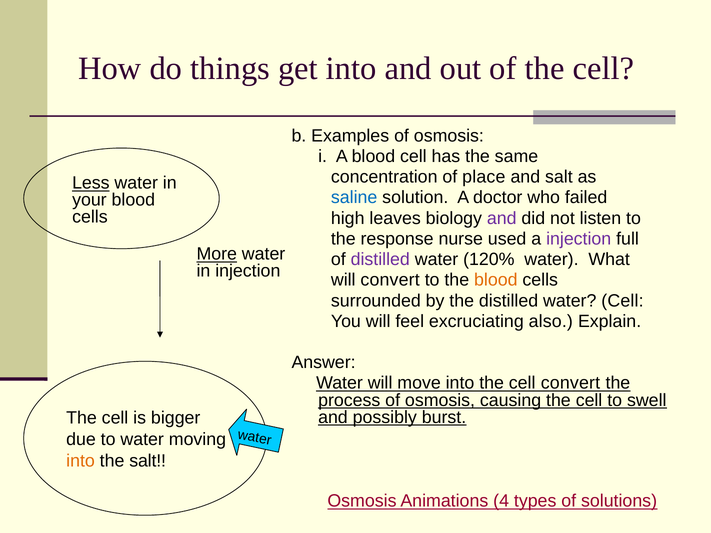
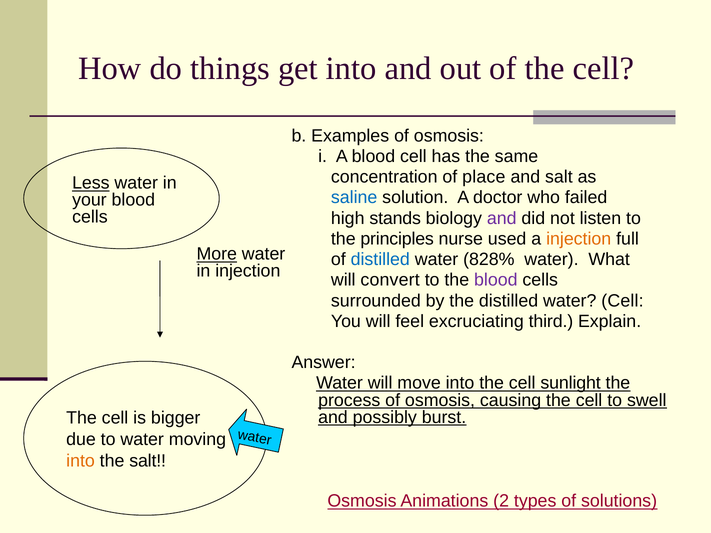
leaves: leaves -> stands
response: response -> principles
injection at (579, 239) colour: purple -> orange
distilled at (380, 260) colour: purple -> blue
120%: 120% -> 828%
blood at (496, 280) colour: orange -> purple
also: also -> third
cell convert: convert -> sunlight
4: 4 -> 2
